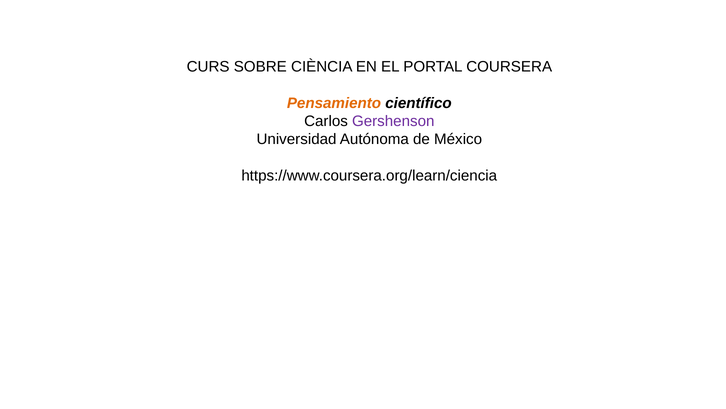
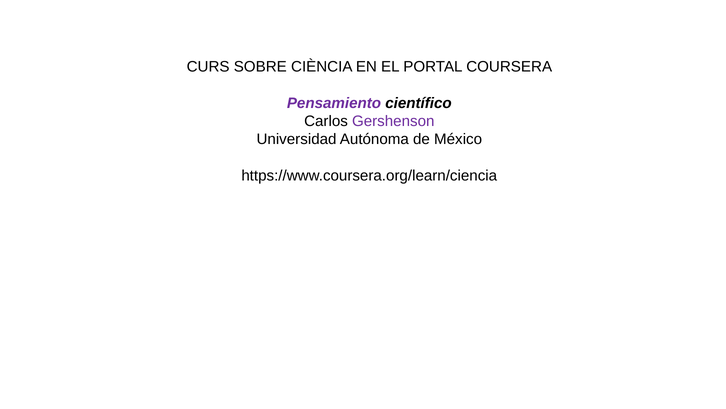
Pensamiento colour: orange -> purple
